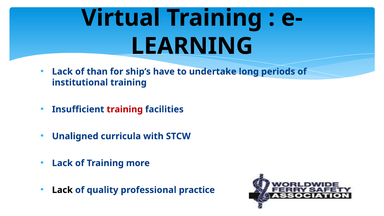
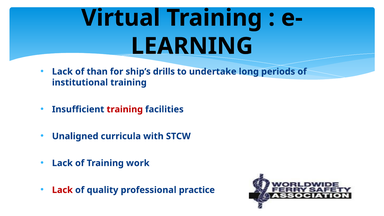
have: have -> drills
more: more -> work
Lack at (62, 190) colour: black -> red
